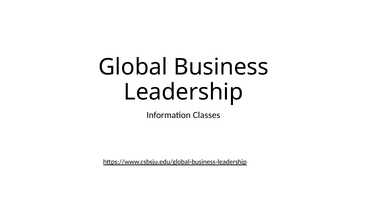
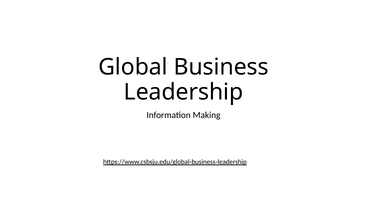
Classes: Classes -> Making
